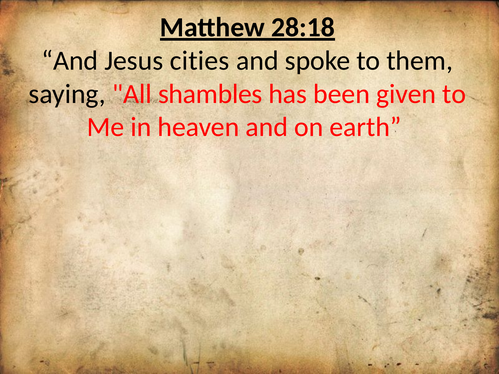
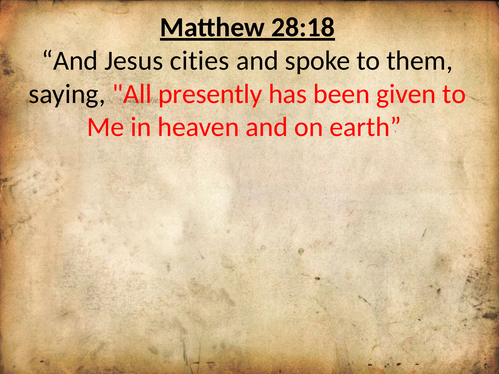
shambles: shambles -> presently
